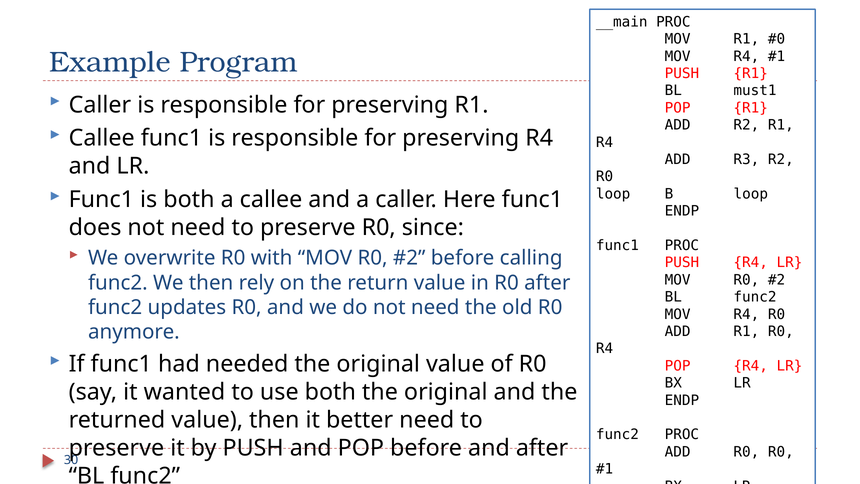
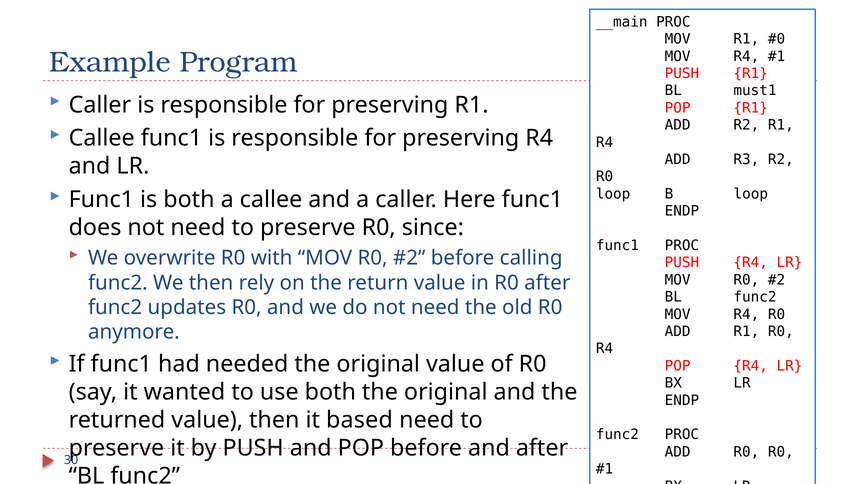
better: better -> based
